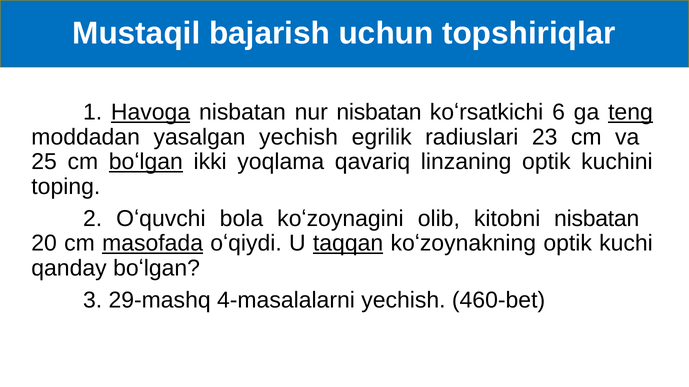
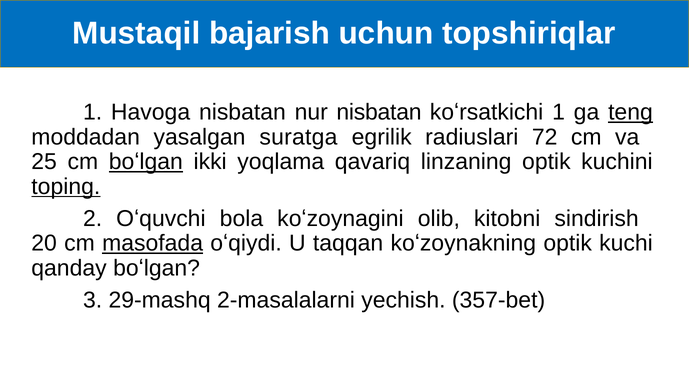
Havoga underline: present -> none
koʻrsatkichi 6: 6 -> 1
yasalgan yechish: yechish -> suratga
23: 23 -> 72
toping underline: none -> present
kitobni nisbatan: nisbatan -> sindirish
taqqan underline: present -> none
4-masalalarni: 4-masalalarni -> 2-masalalarni
460-bet: 460-bet -> 357-bet
